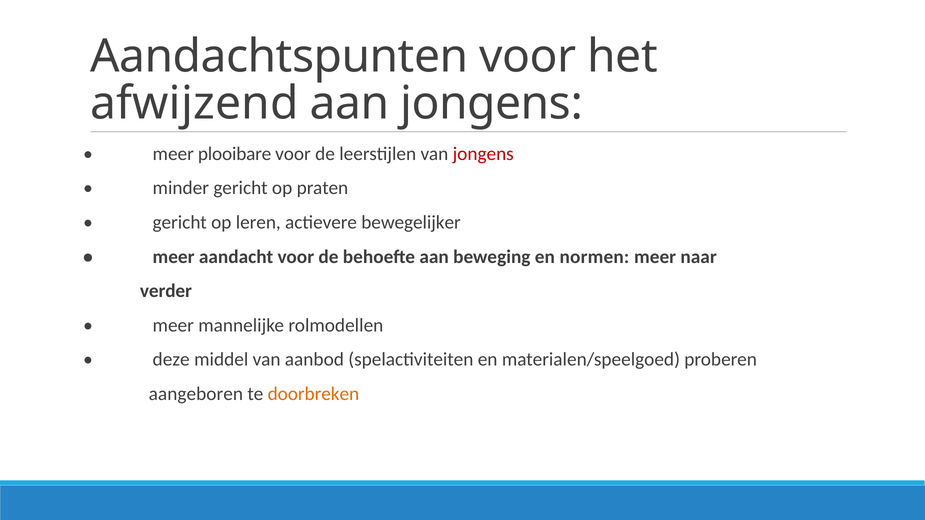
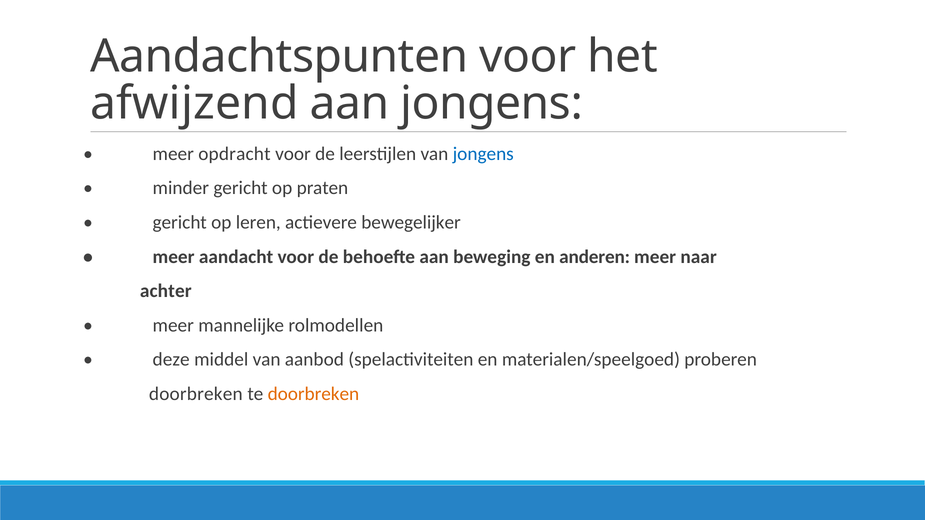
plooibare: plooibare -> opdracht
jongens at (483, 154) colour: red -> blue
normen: normen -> anderen
verder: verder -> achter
aangeboren at (196, 394): aangeboren -> doorbreken
